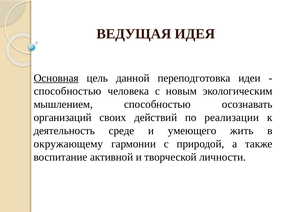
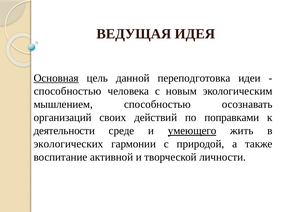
реализации: реализации -> поправками
деятельность: деятельность -> деятельности
умеющего underline: none -> present
окружающему: окружающему -> экологических
